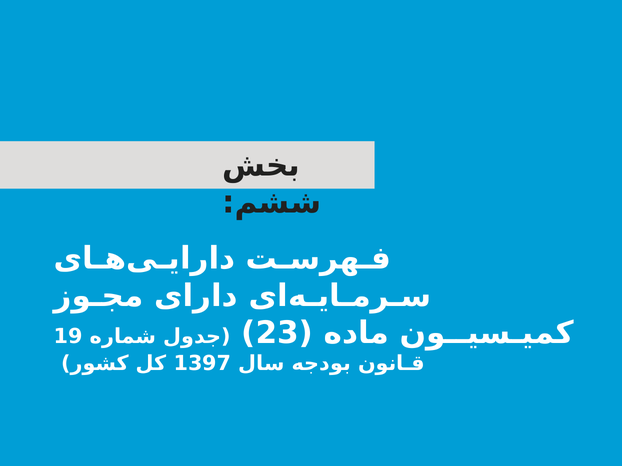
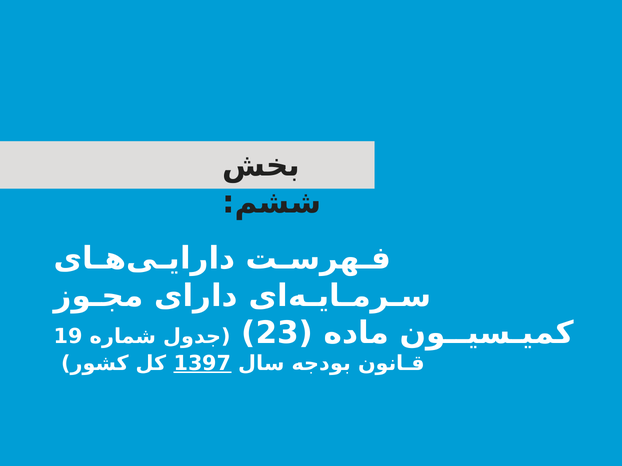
1397 underline: none -> present
